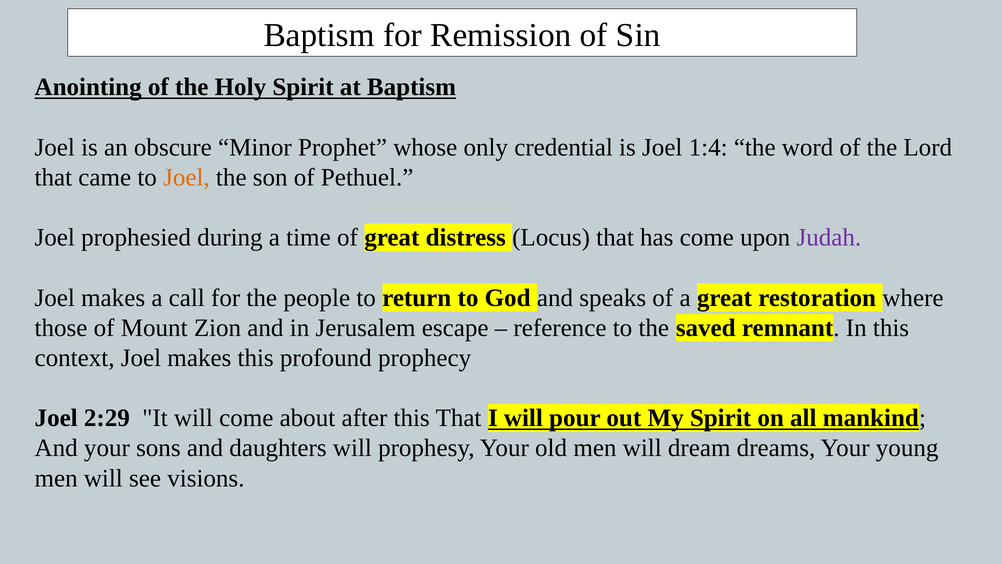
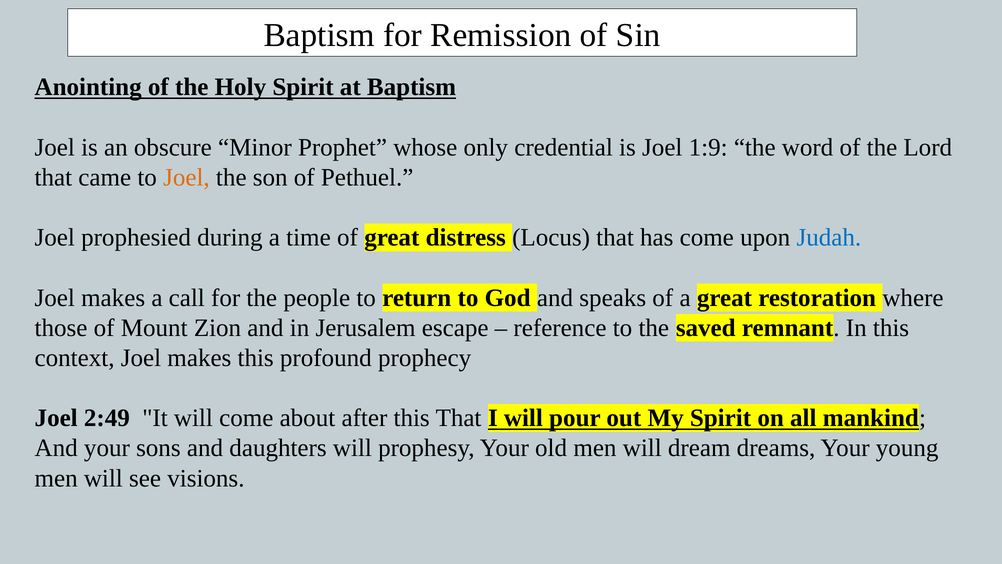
1:4: 1:4 -> 1:9
Judah colour: purple -> blue
2:29: 2:29 -> 2:49
